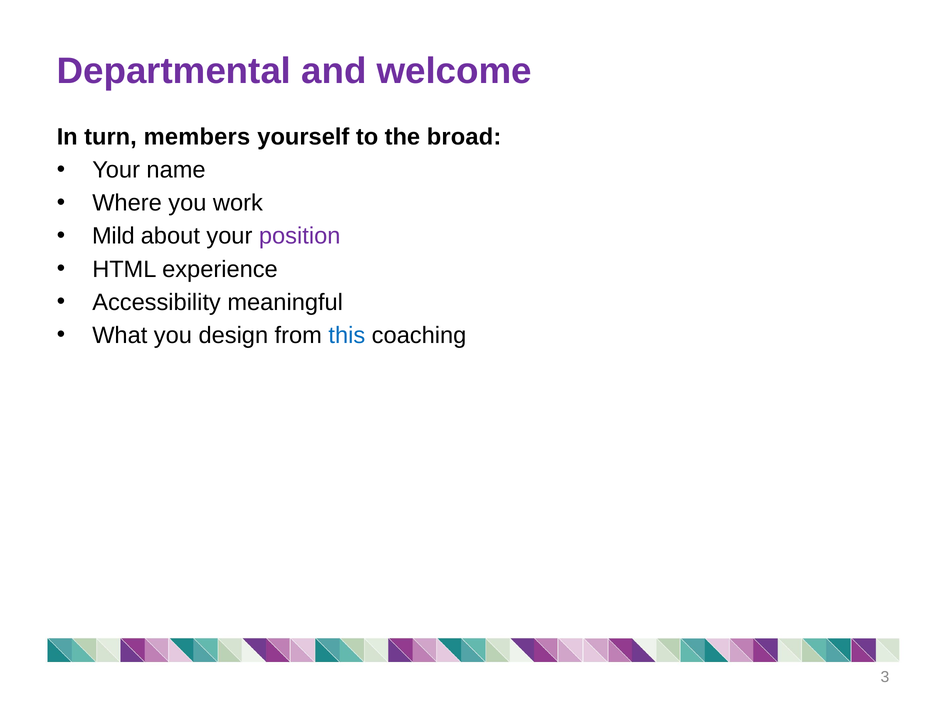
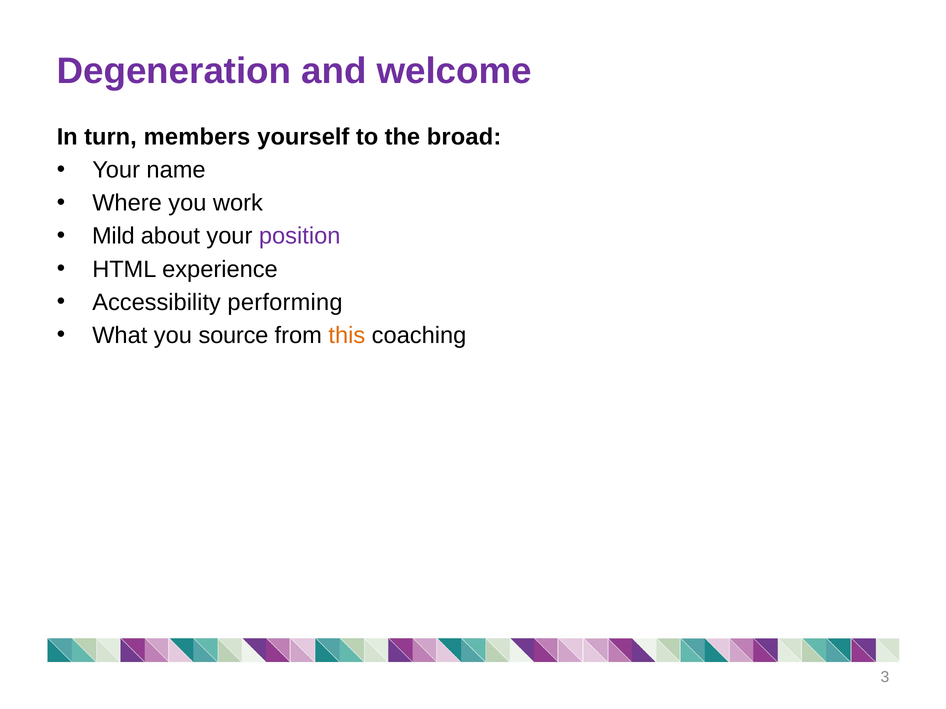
Departmental: Departmental -> Degeneration
meaningful: meaningful -> performing
design: design -> source
this colour: blue -> orange
